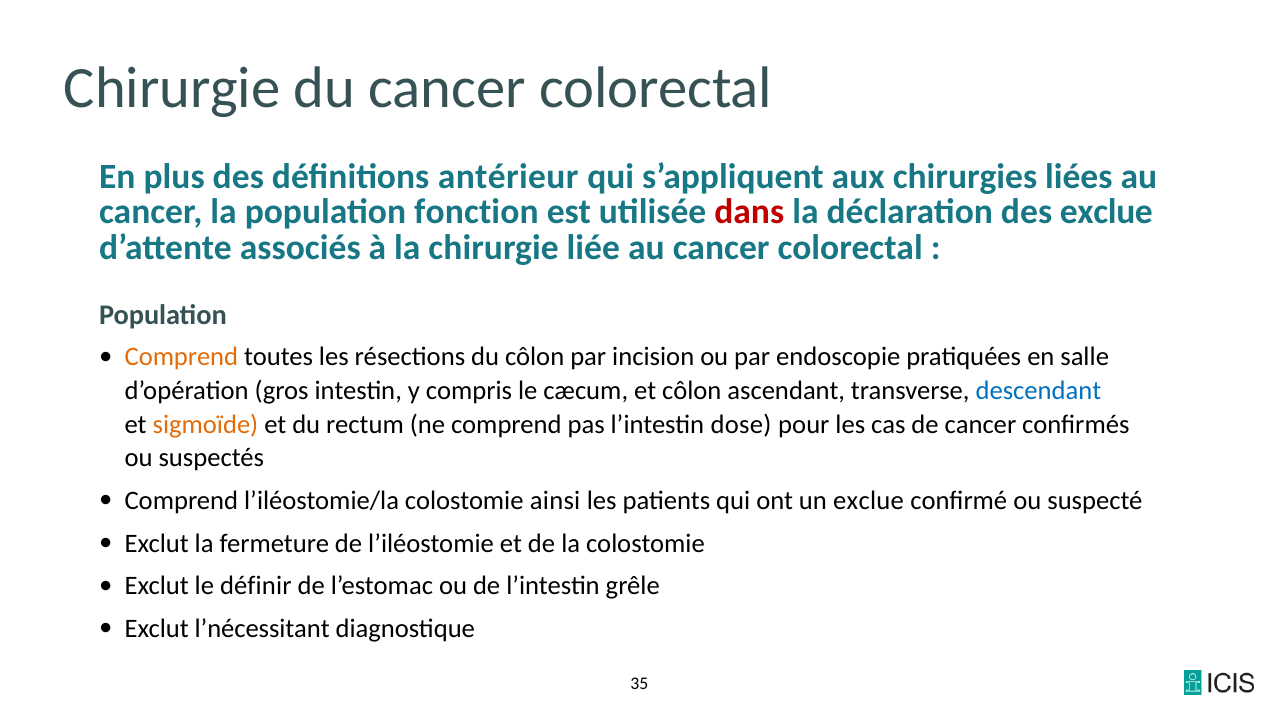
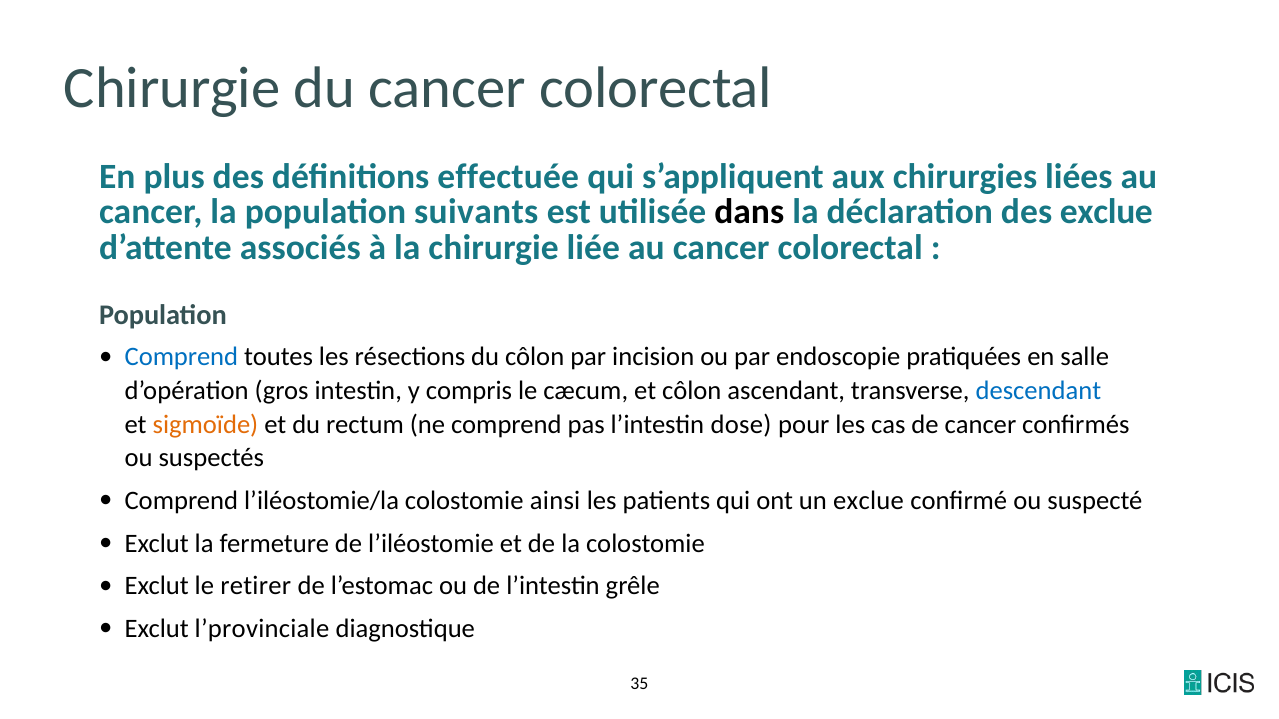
antérieur: antérieur -> effectuée
fonction: fonction -> suivants
dans colour: red -> black
Comprend at (181, 357) colour: orange -> blue
définir: définir -> retirer
l’nécessitant: l’nécessitant -> l’provinciale
